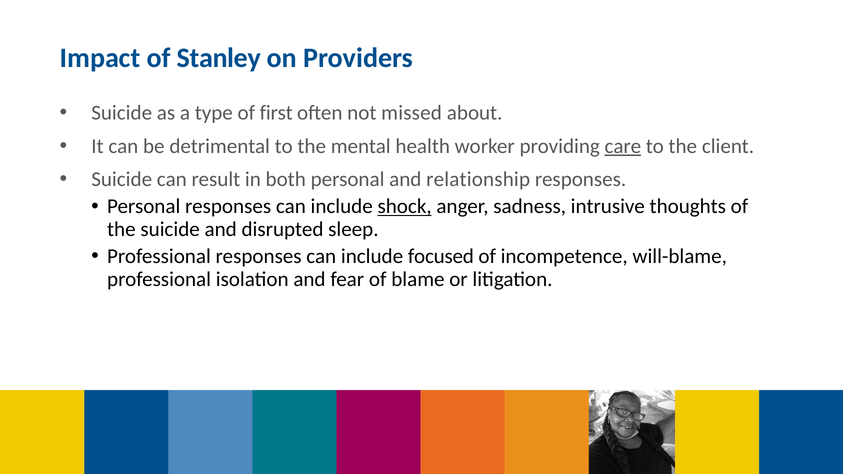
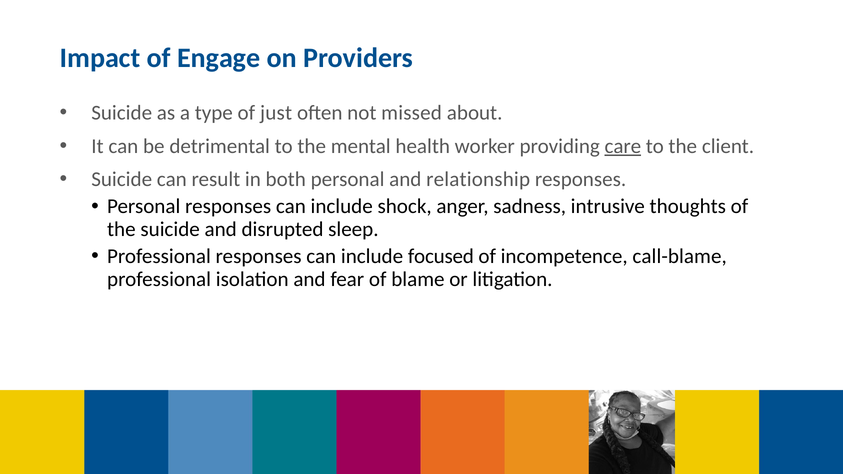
Stanley: Stanley -> Engage
first: first -> just
shock underline: present -> none
will-blame: will-blame -> call-blame
